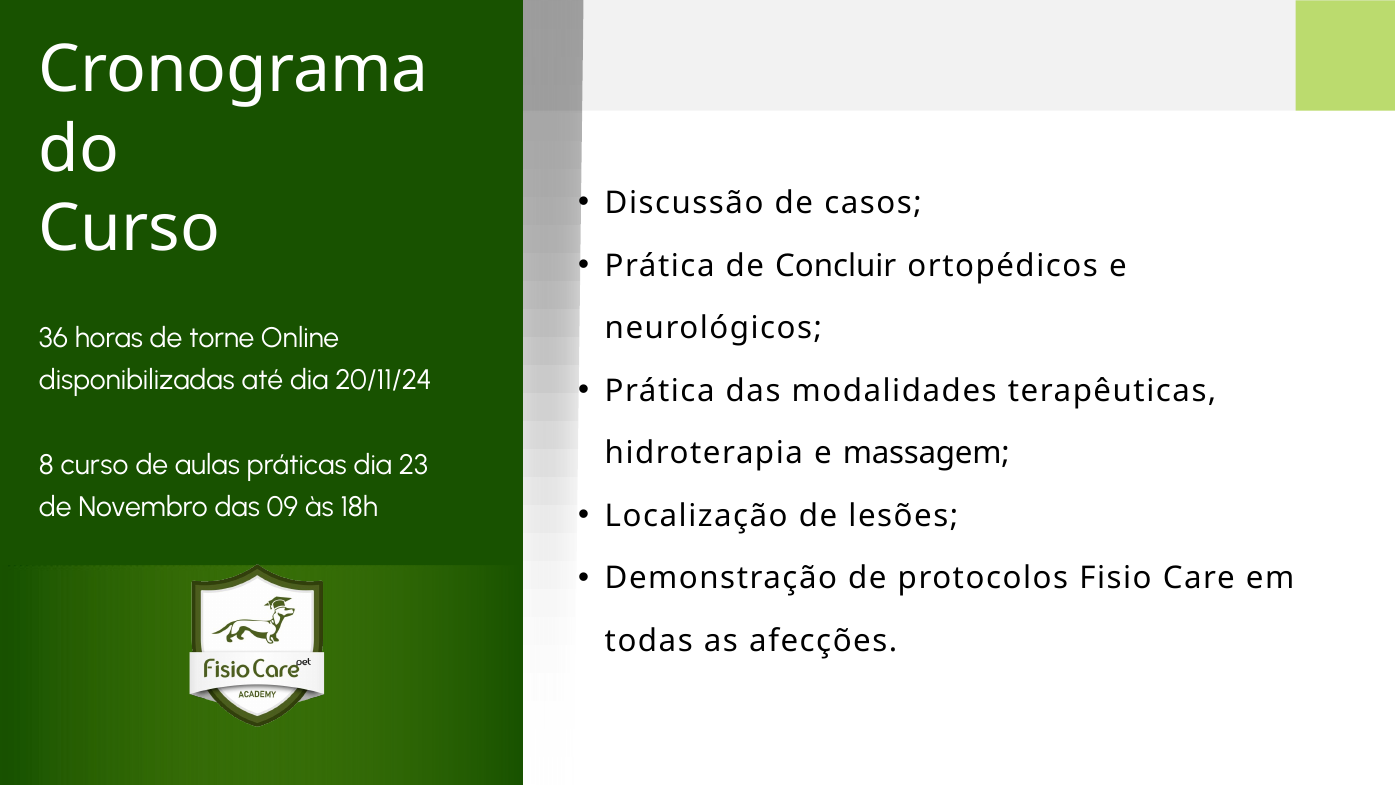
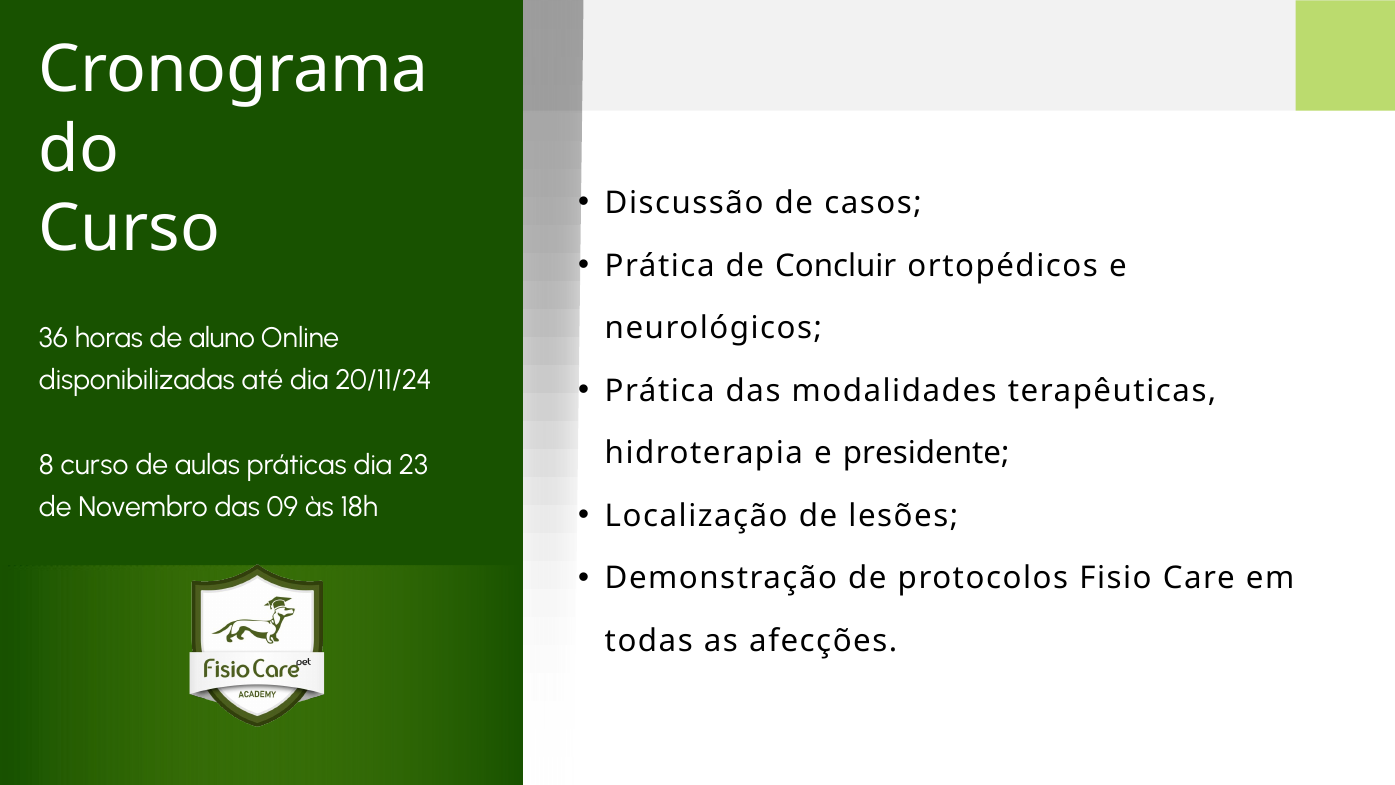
torne: torne -> aluno
massagem: massagem -> presidente
